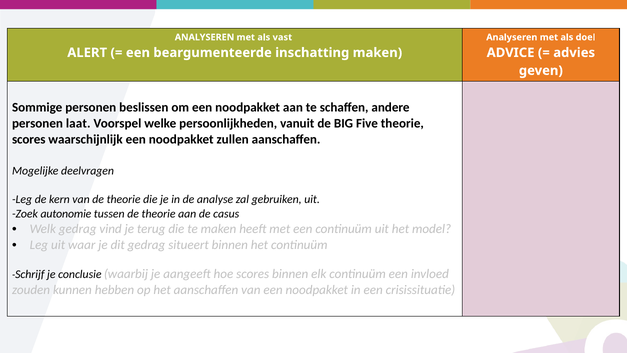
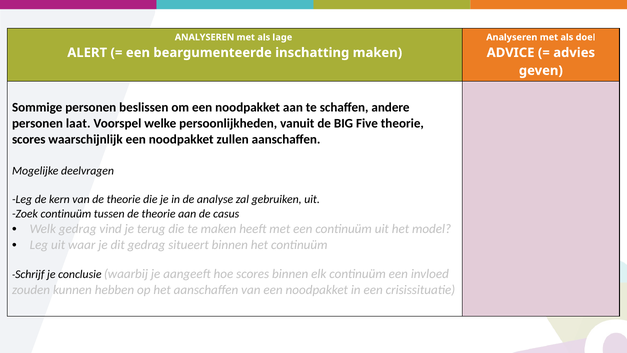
vast: vast -> lage
Zoek autonomie: autonomie -> continuüm
